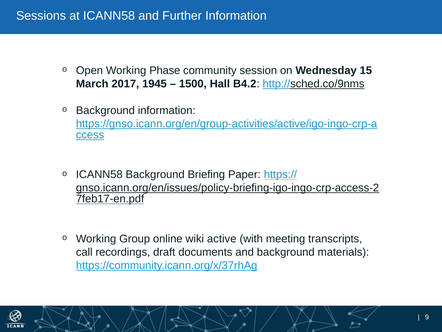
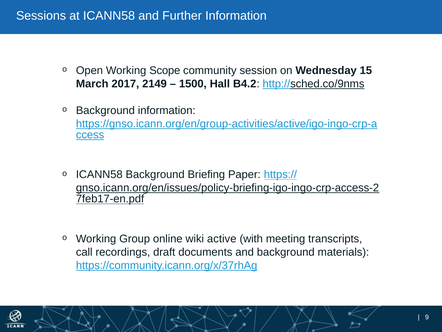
Phase: Phase -> Scope
1945: 1945 -> 2149
